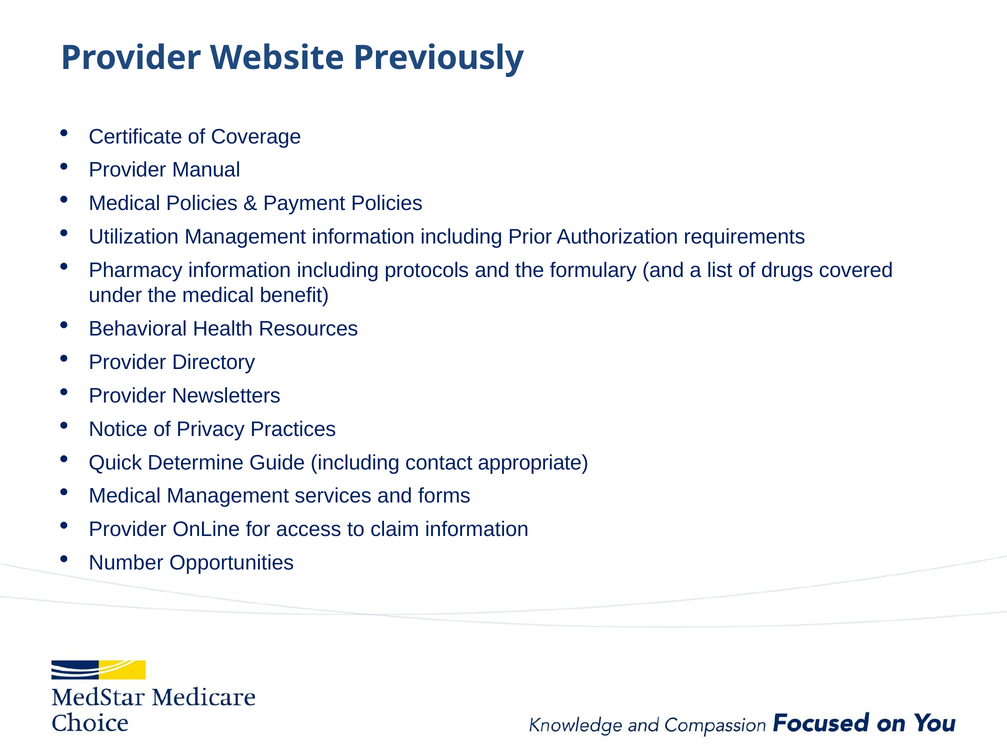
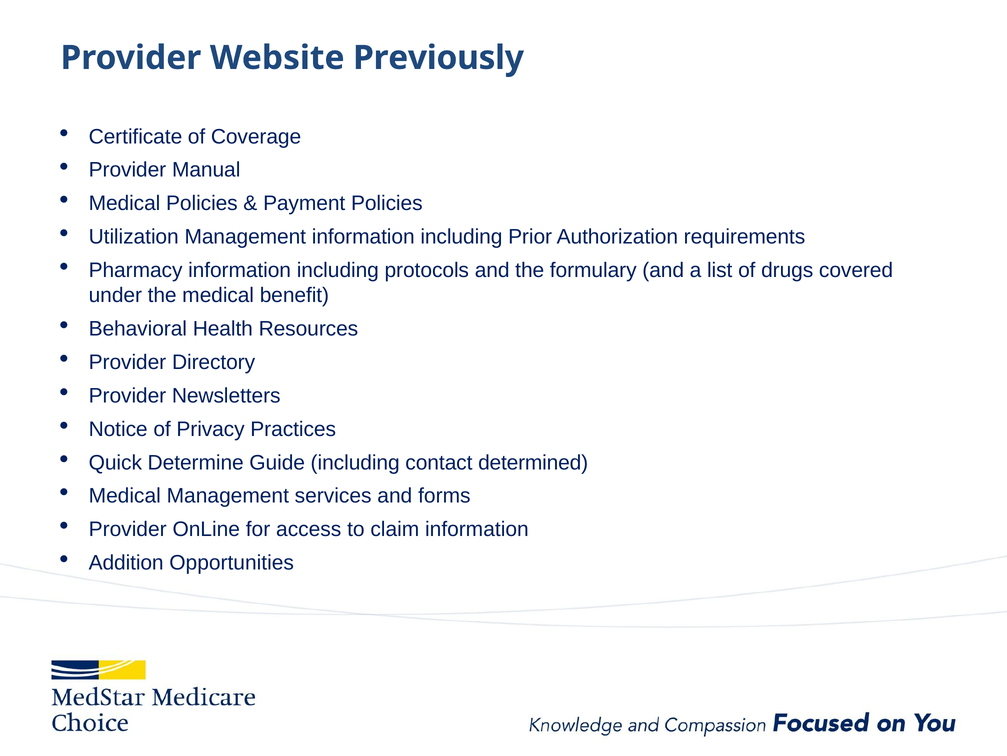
appropriate: appropriate -> determined
Number: Number -> Addition
